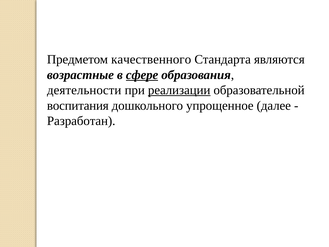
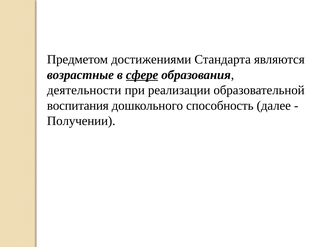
качественного: качественного -> достижениями
реализации underline: present -> none
упрощенное: упрощенное -> способность
Разработан: Разработан -> Получении
